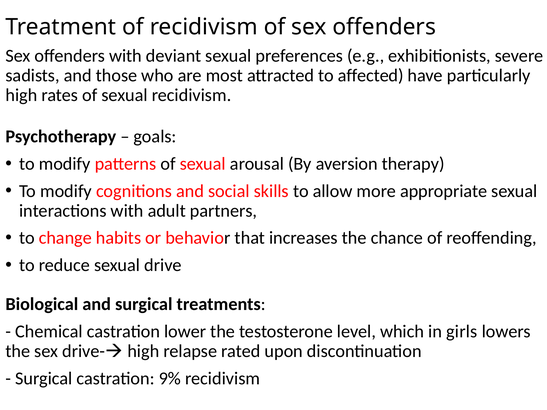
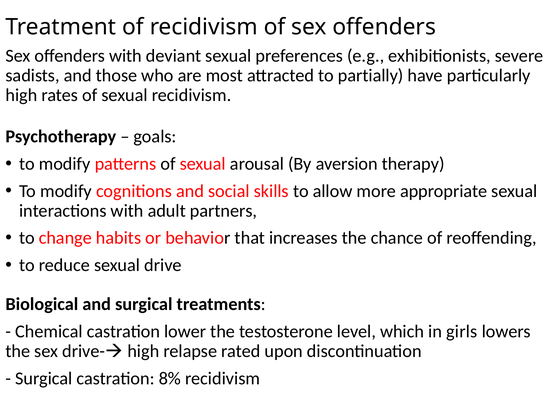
affected: affected -> partially
9%: 9% -> 8%
